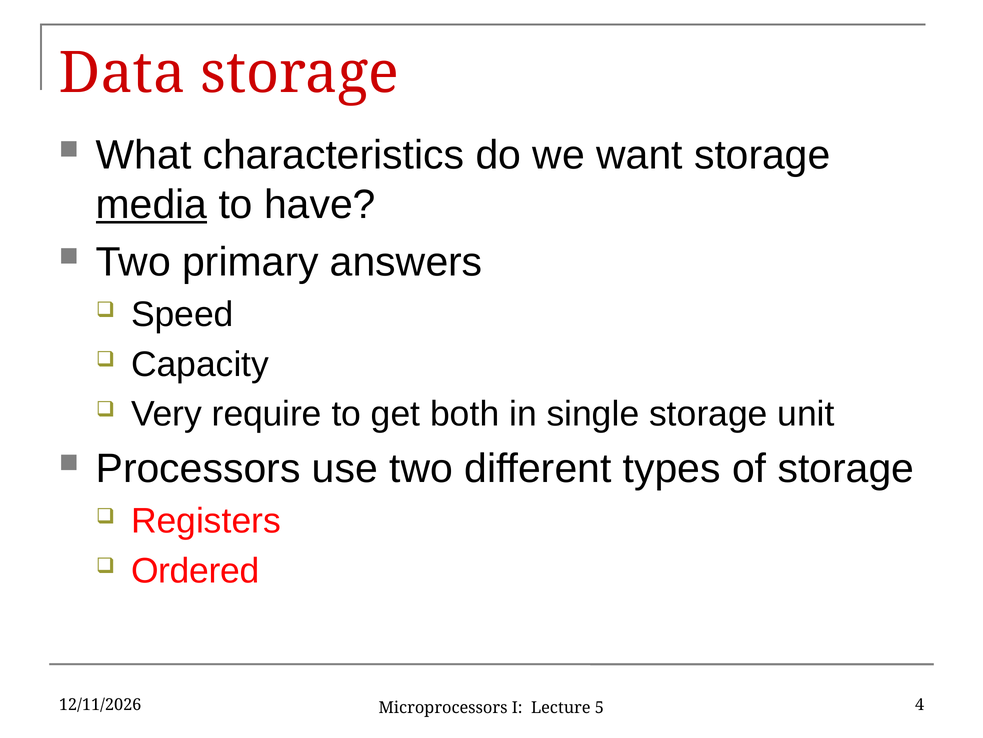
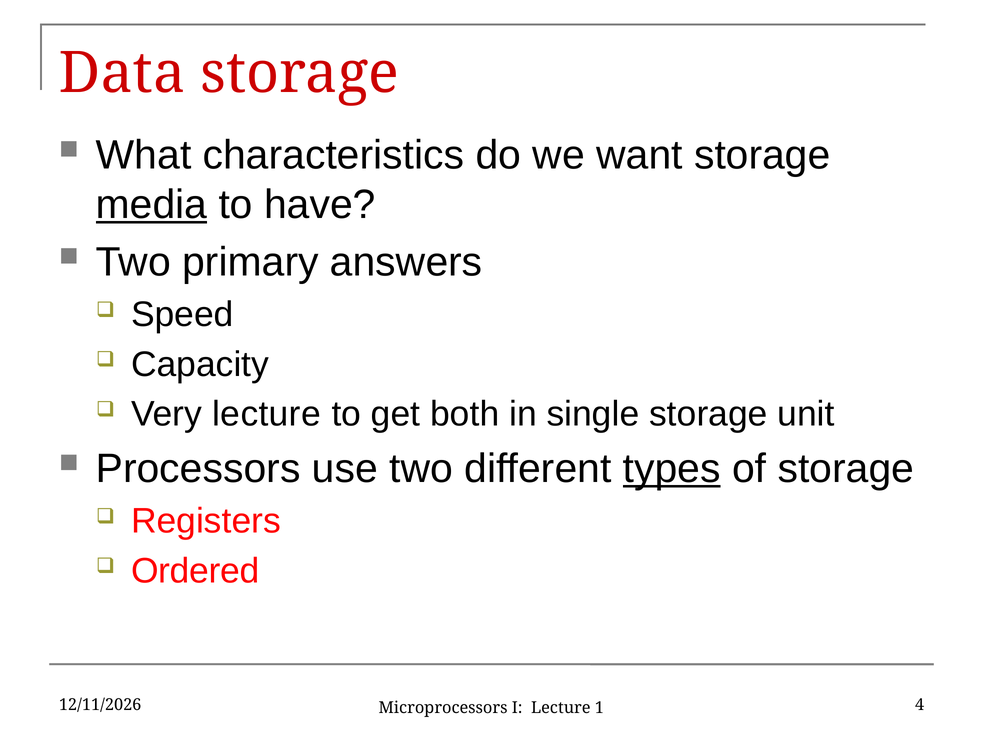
Very require: require -> lecture
types underline: none -> present
5: 5 -> 1
